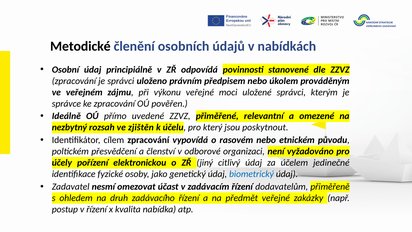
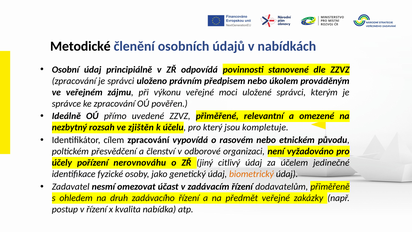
poskytnout: poskytnout -> kompletuje
elektronickou: elektronickou -> nerovnováhu
biometrický colour: blue -> orange
